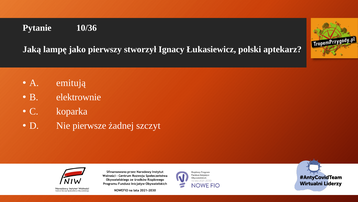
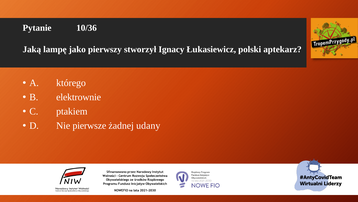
emitują: emitują -> którego
koparka: koparka -> ptakiem
szczyt: szczyt -> udany
